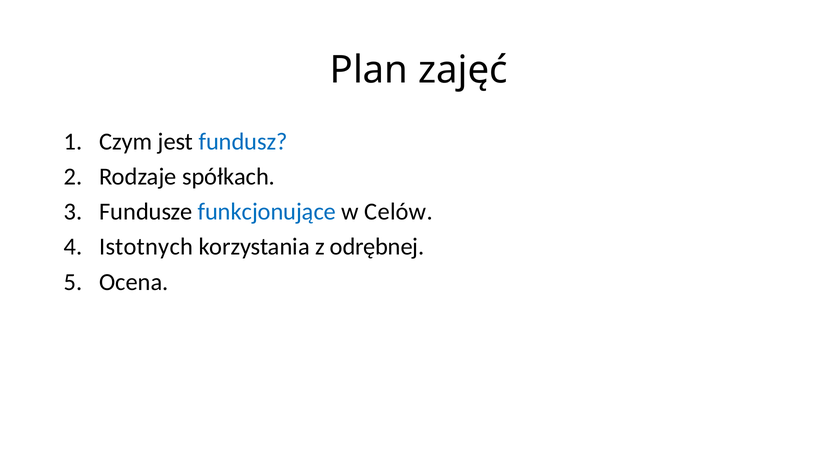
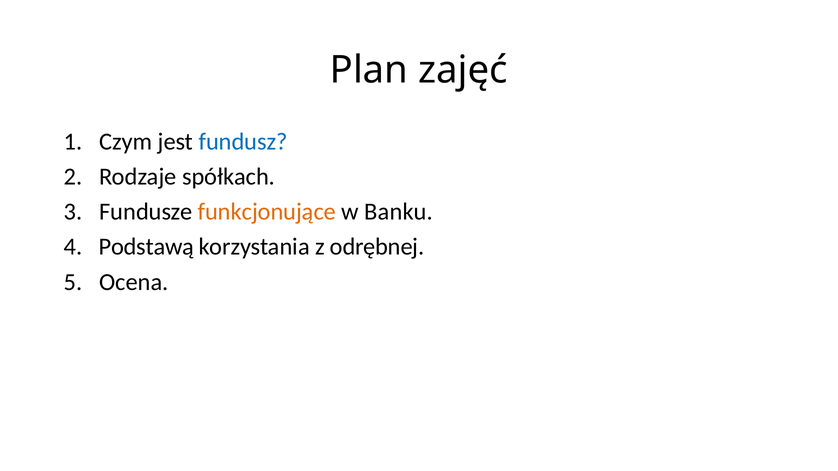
funkcjonujące colour: blue -> orange
Celów: Celów -> Banku
Istotnych: Istotnych -> Podstawą
